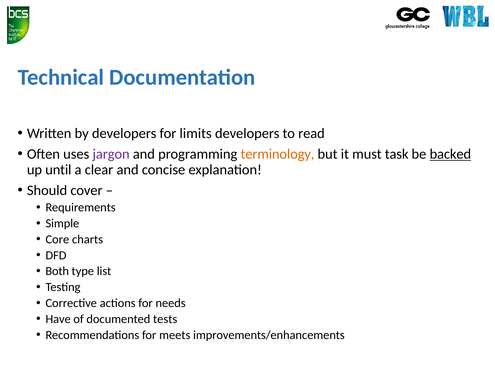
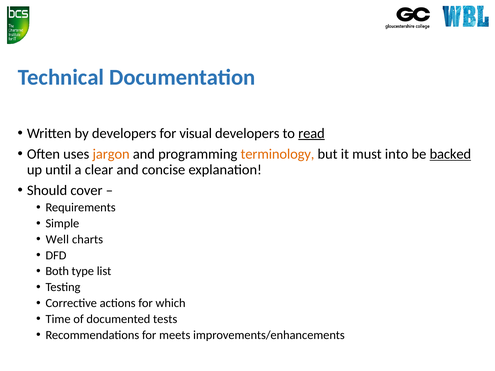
limits: limits -> visual
read underline: none -> present
jargon colour: purple -> orange
task: task -> into
Core: Core -> Well
needs: needs -> which
Have: Have -> Time
